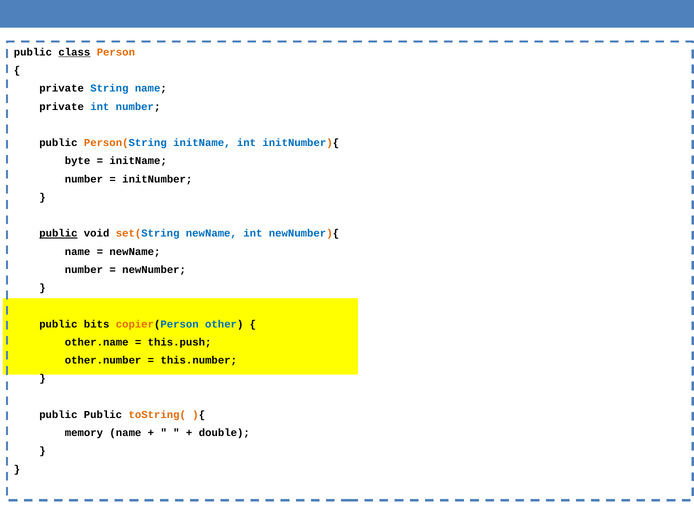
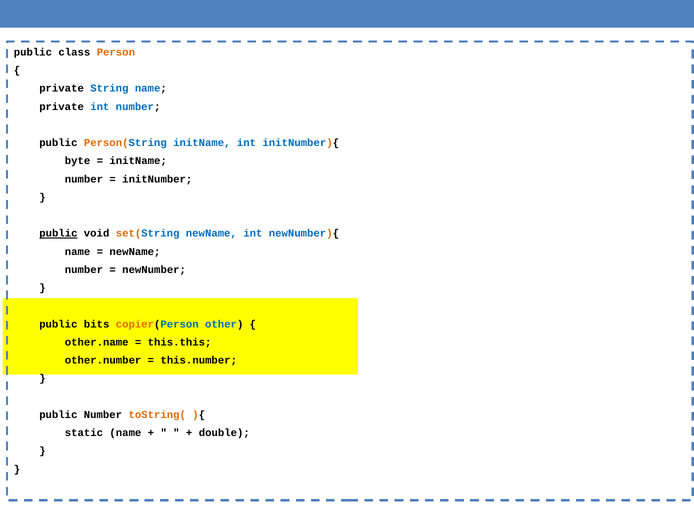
class underline: present -> none
this.push: this.push -> this.this
public Public: Public -> Number
memory: memory -> static
